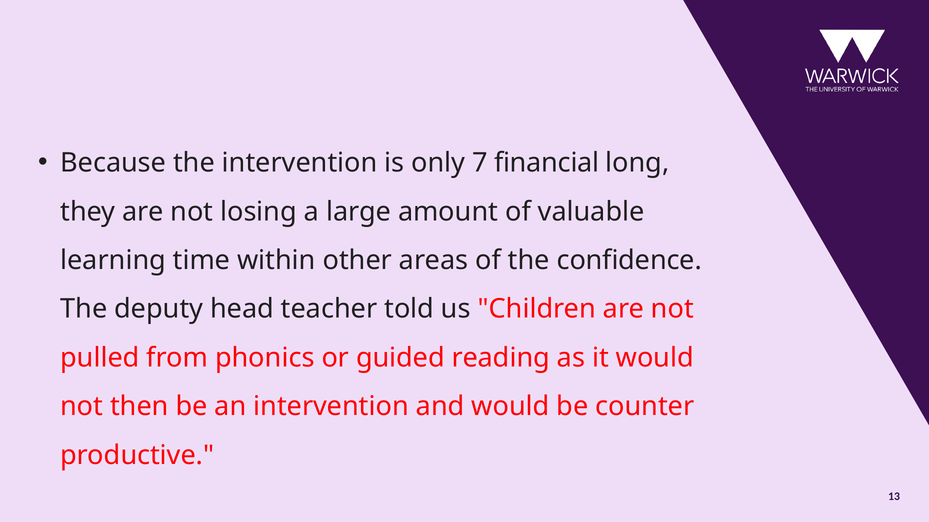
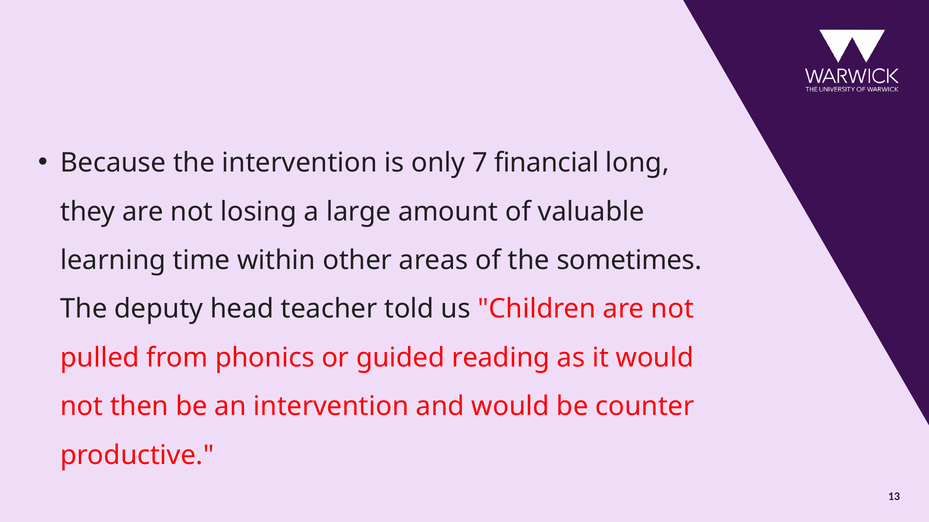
confidence: confidence -> sometimes
